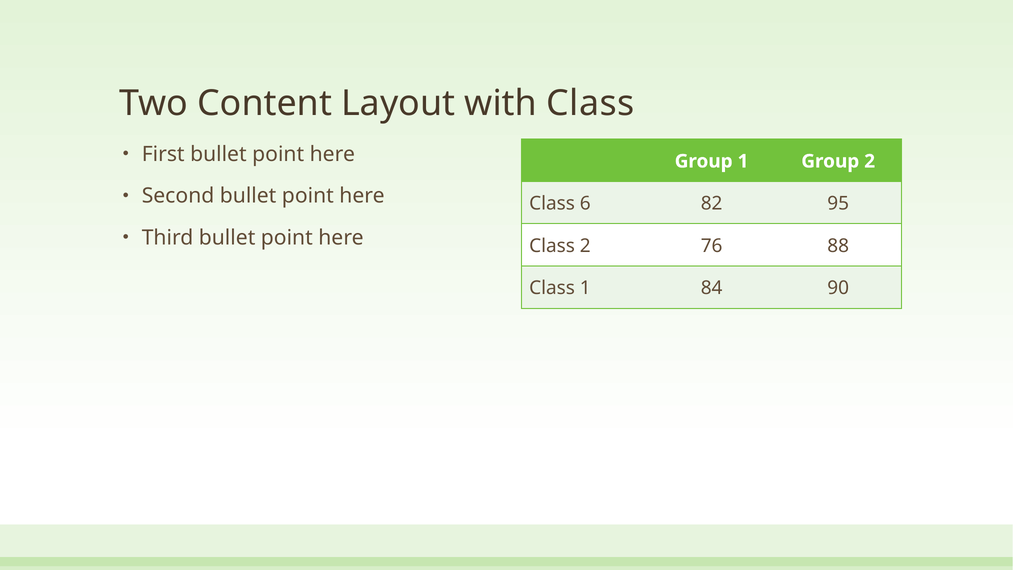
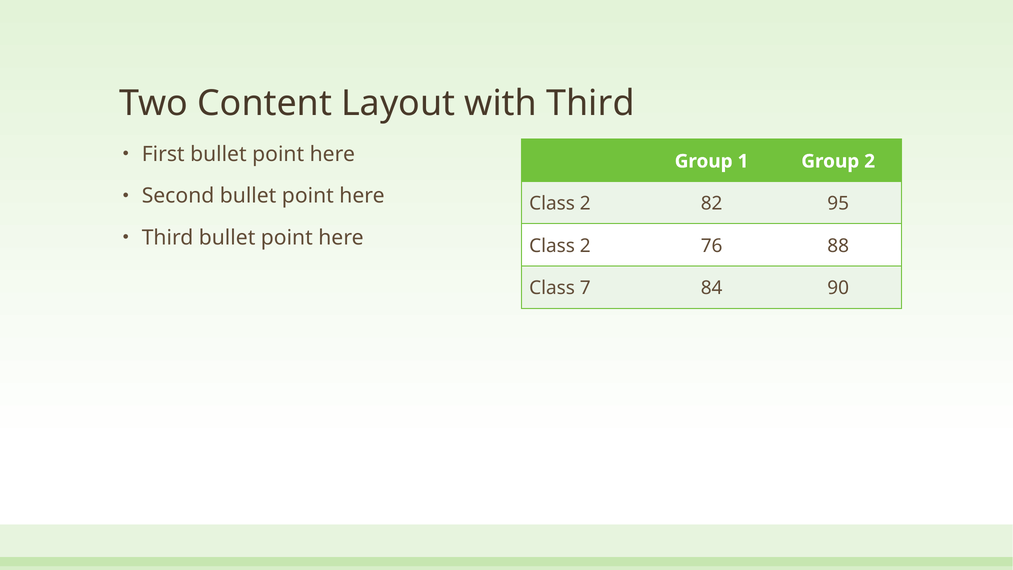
with Class: Class -> Third
6 at (585, 204): 6 -> 2
Class 1: 1 -> 7
